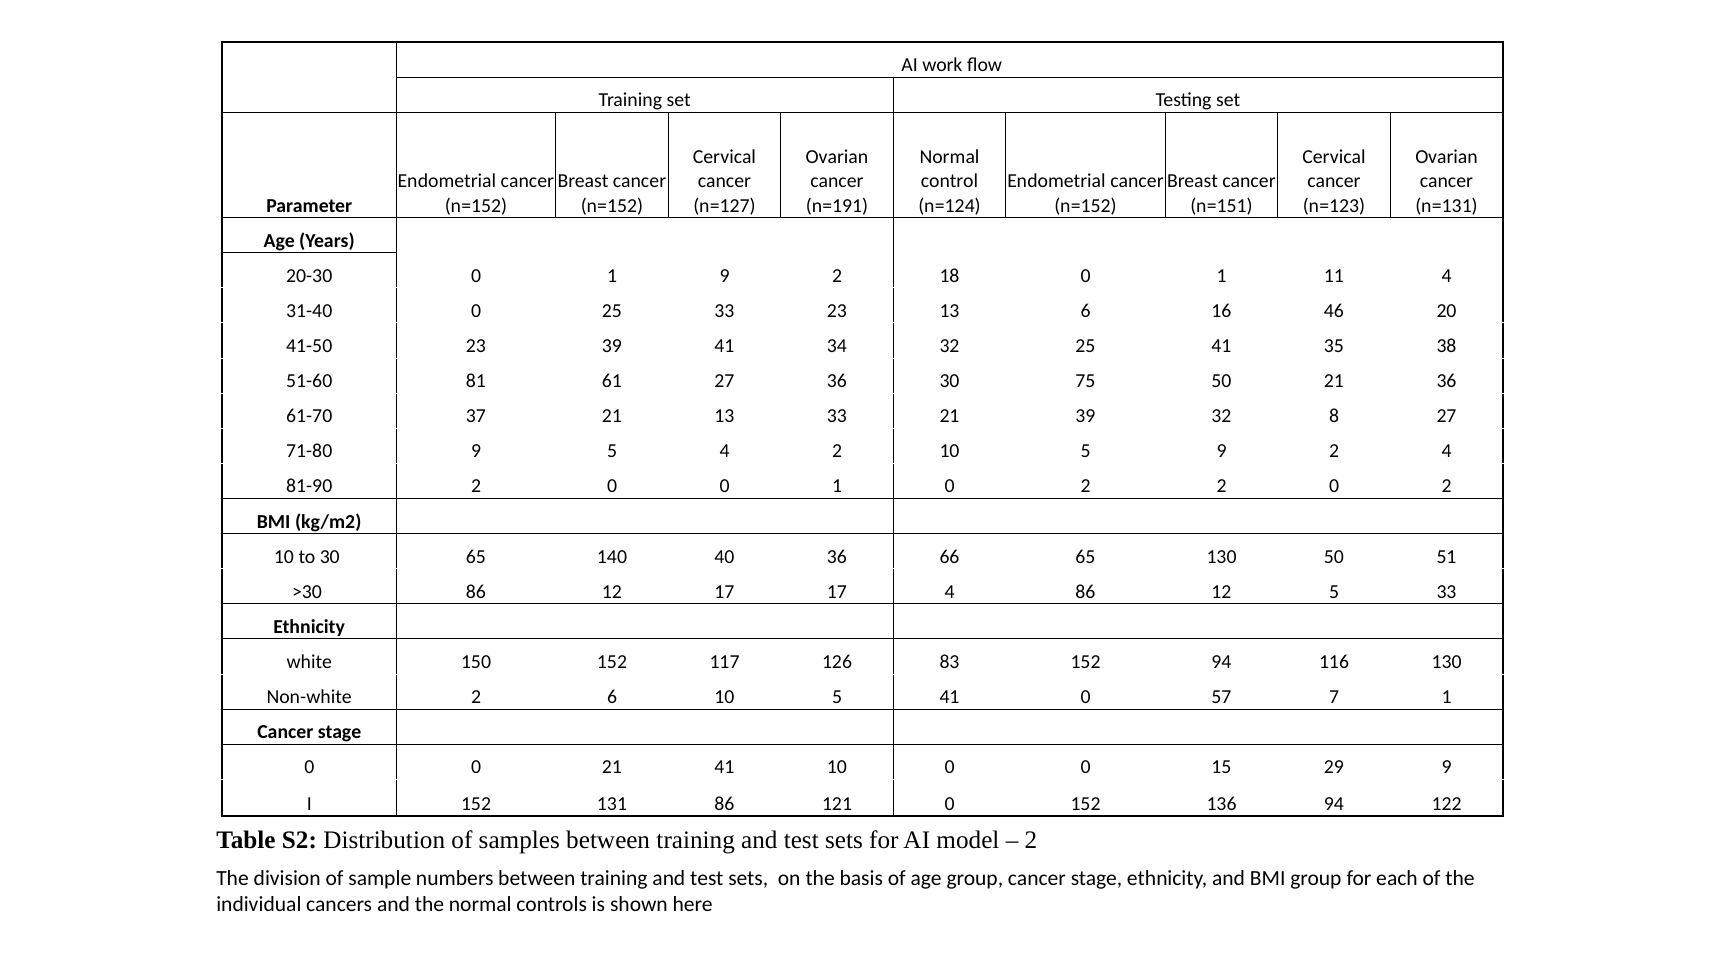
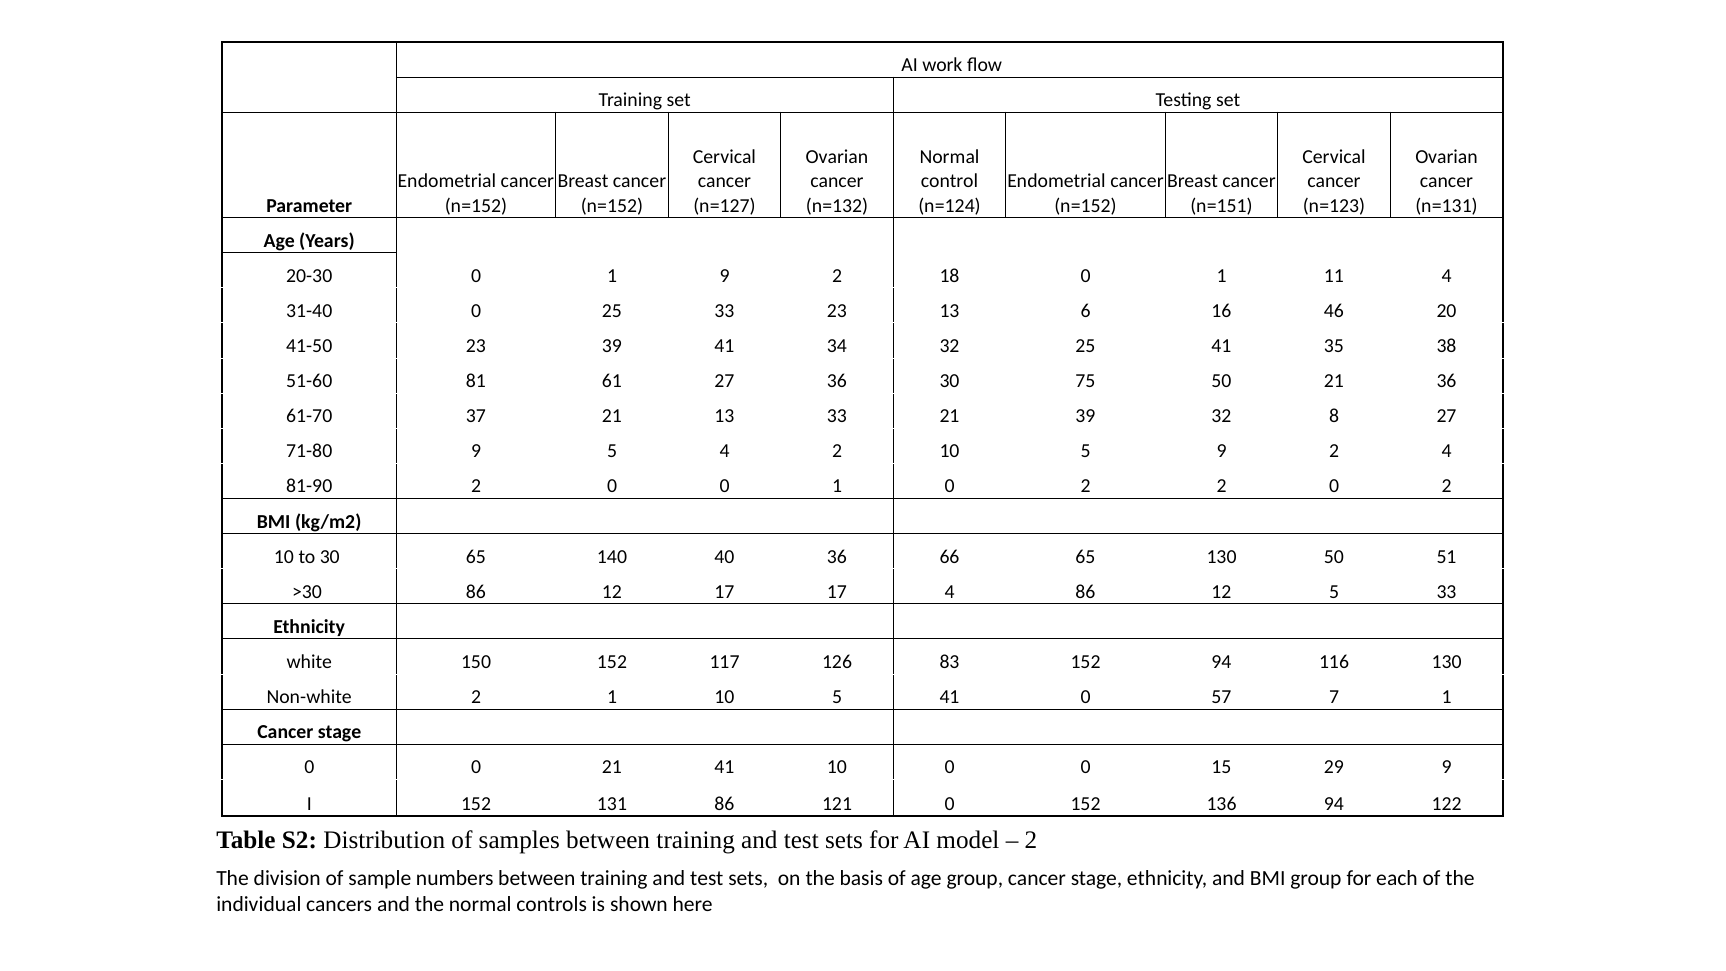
n=191: n=191 -> n=132
2 6: 6 -> 1
